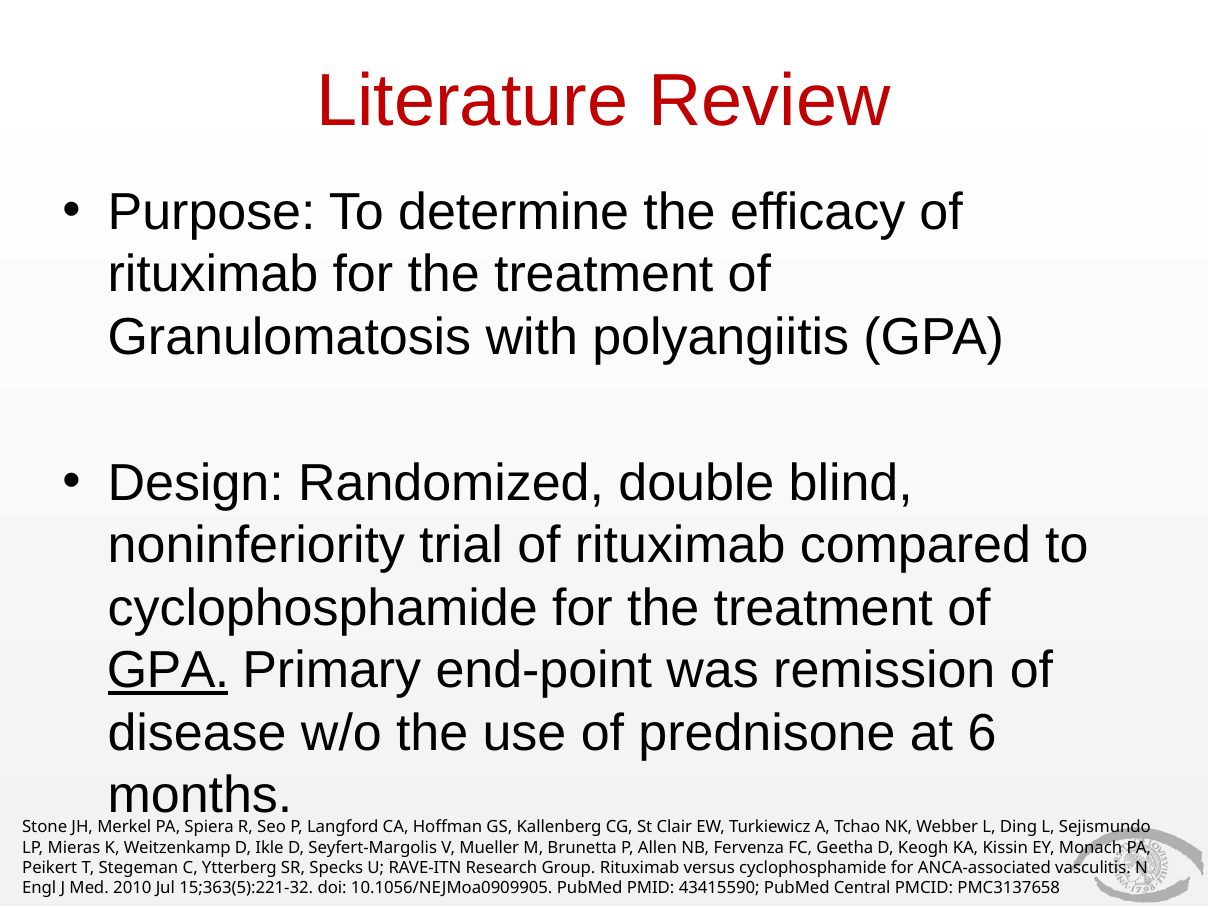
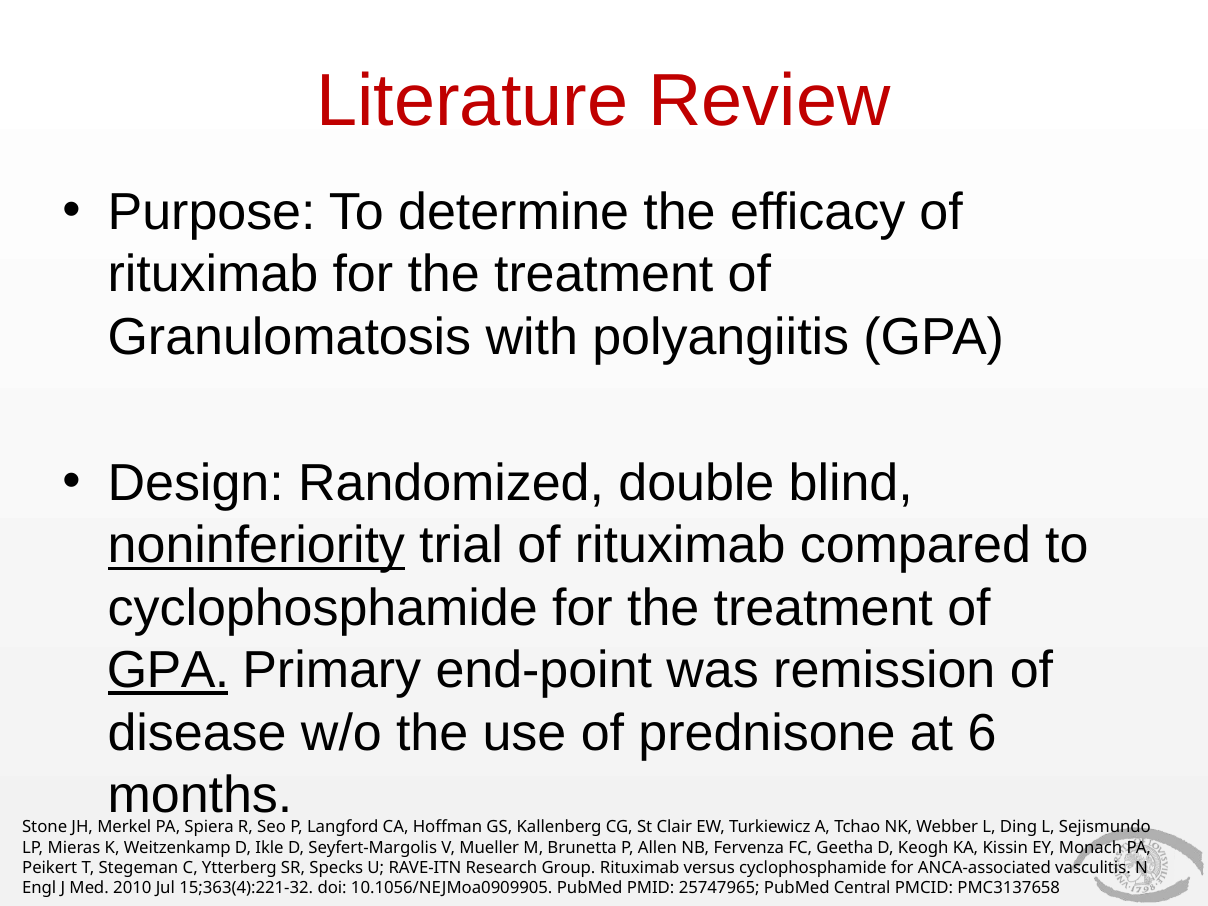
noninferiority underline: none -> present
15;363(5):221-32: 15;363(5):221-32 -> 15;363(4):221-32
43415590: 43415590 -> 25747965
